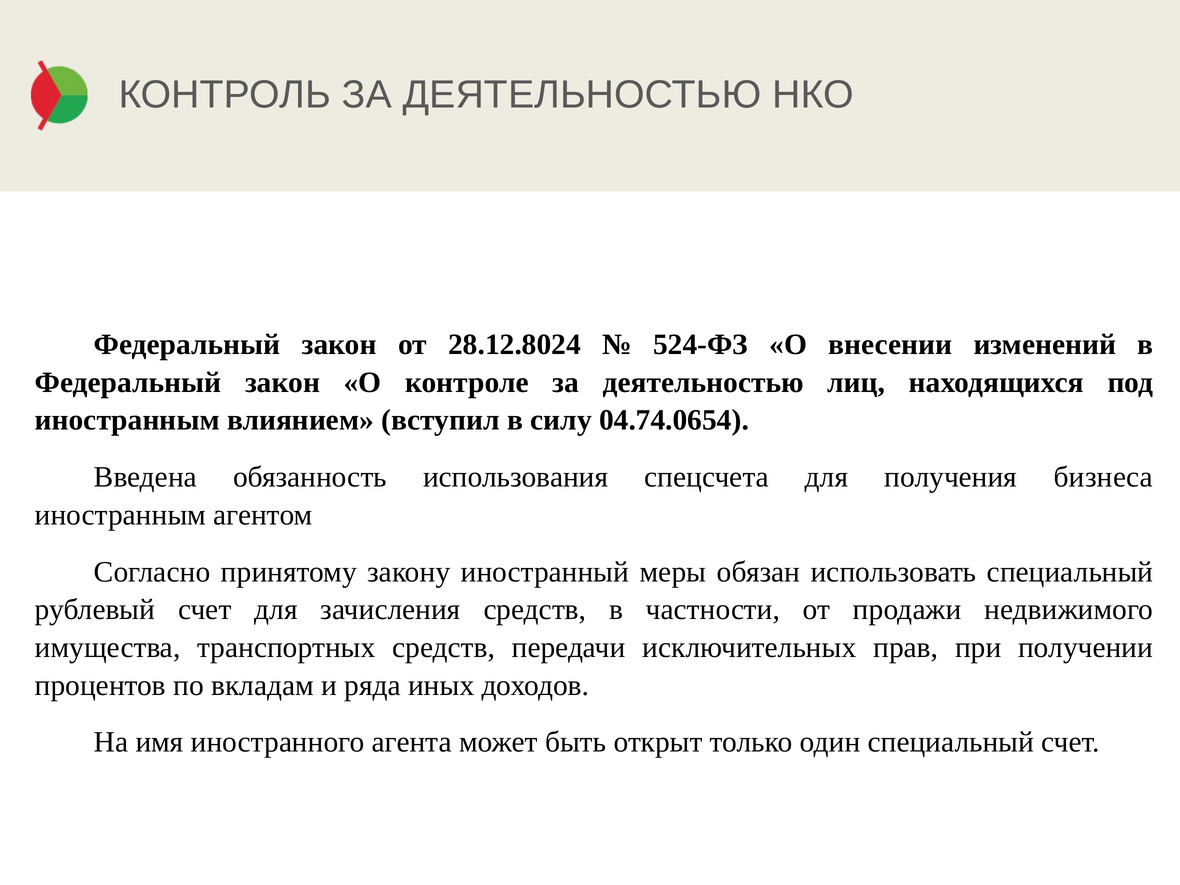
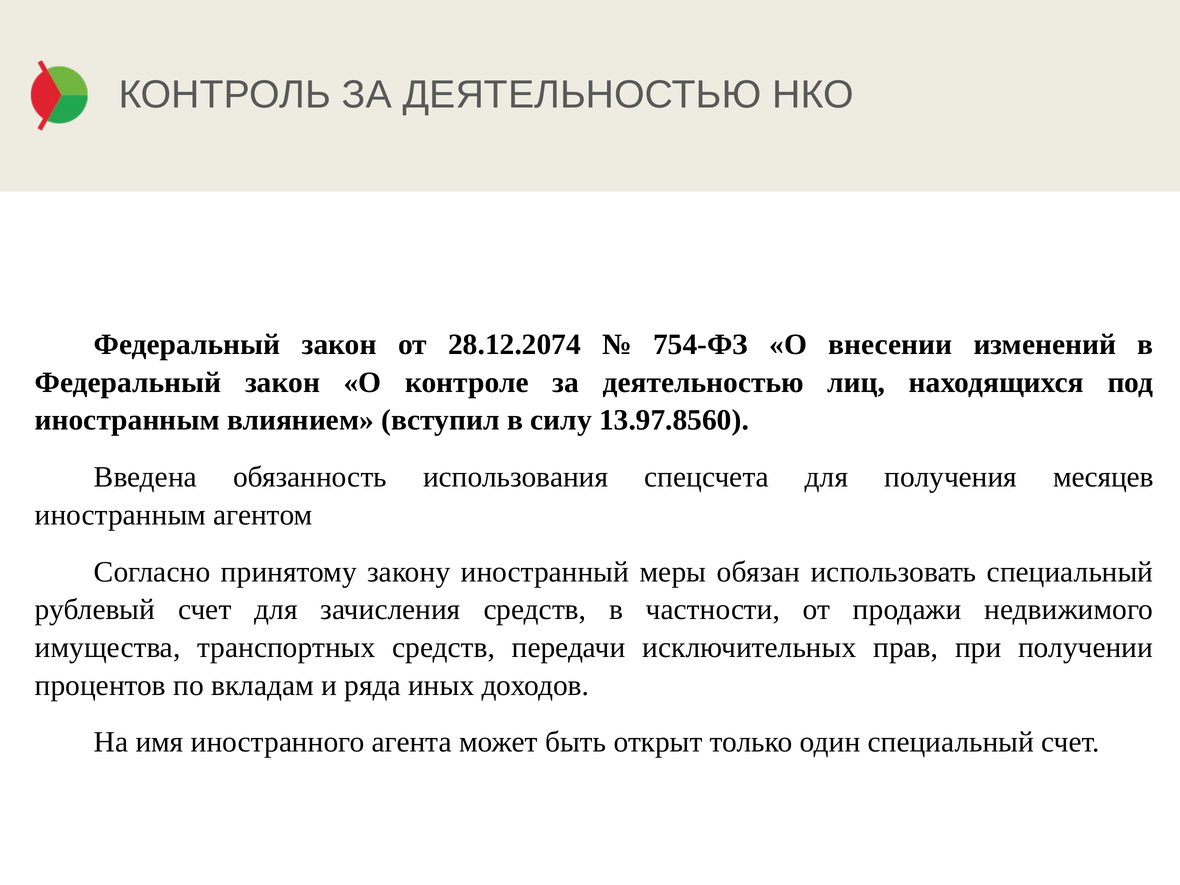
28.12.8024: 28.12.8024 -> 28.12.2074
524-ФЗ: 524-ФЗ -> 754-ФЗ
04.74.0654: 04.74.0654 -> 13.97.8560
бизнеса: бизнеса -> месяцев
